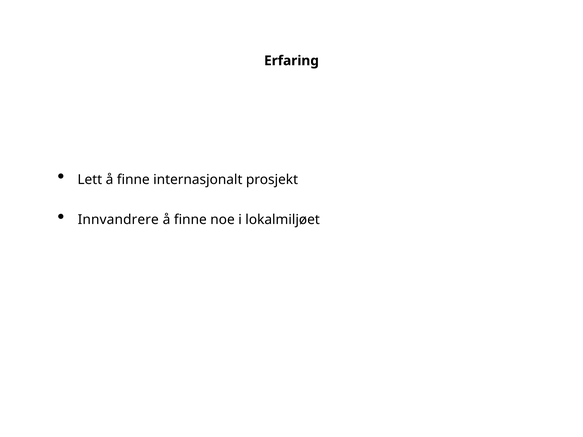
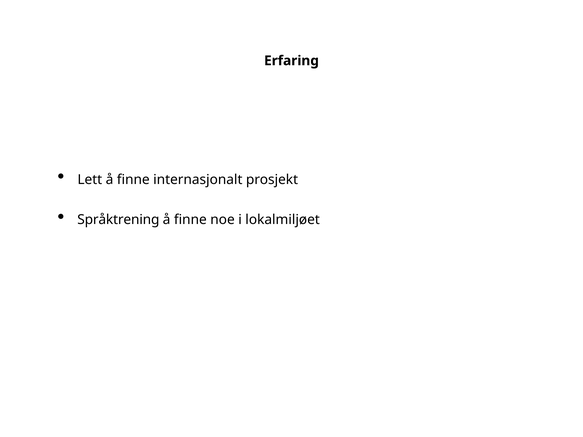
Innvandrere: Innvandrere -> Språktrening
